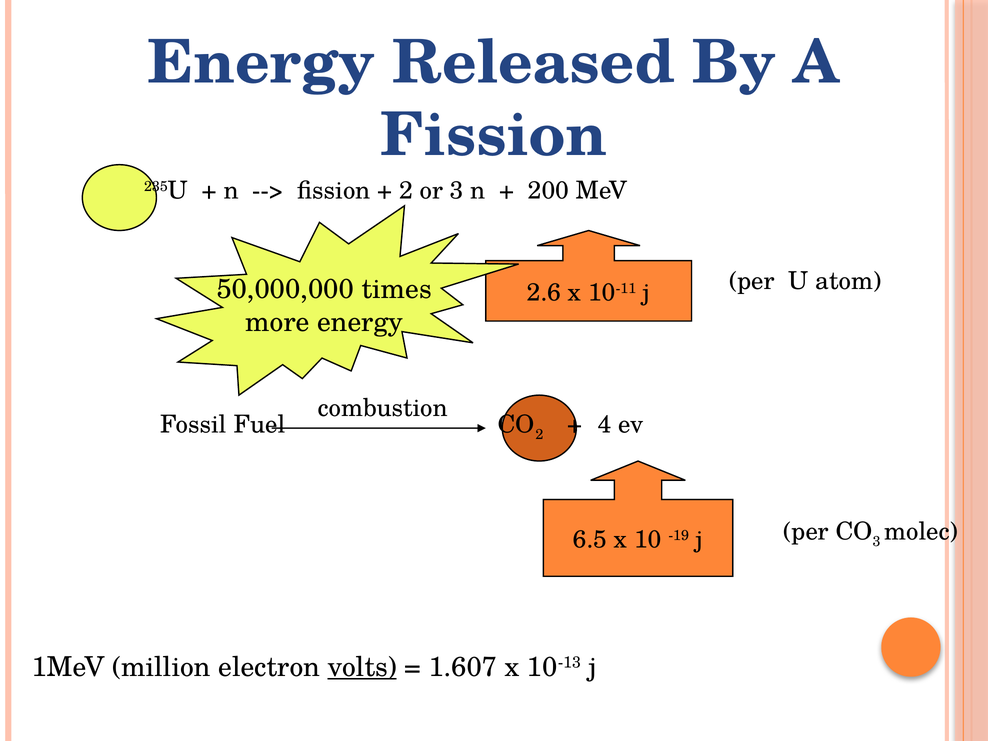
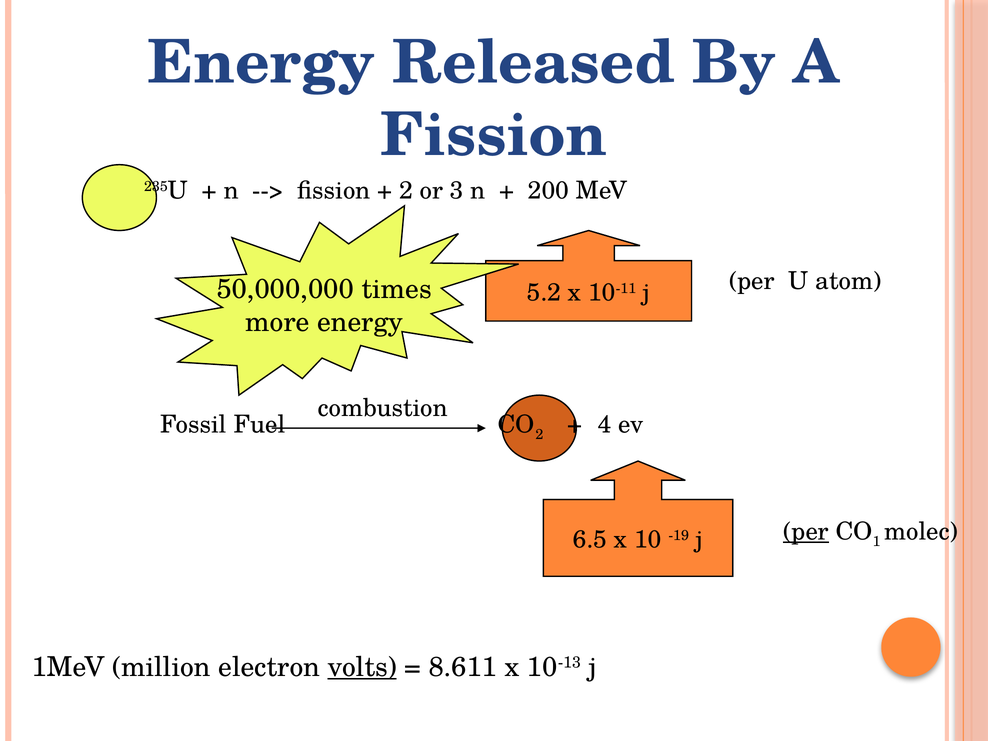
2.6: 2.6 -> 5.2
per at (806, 532) underline: none -> present
3 at (877, 541): 3 -> 1
1.607: 1.607 -> 8.611
